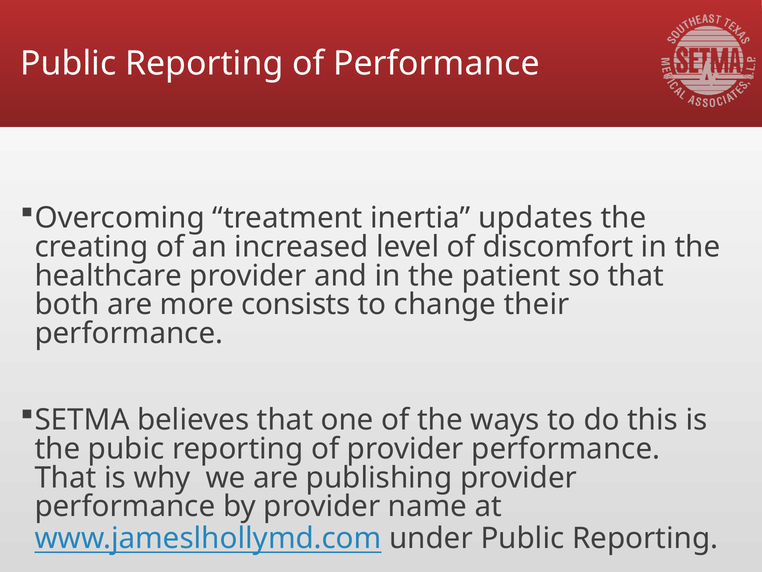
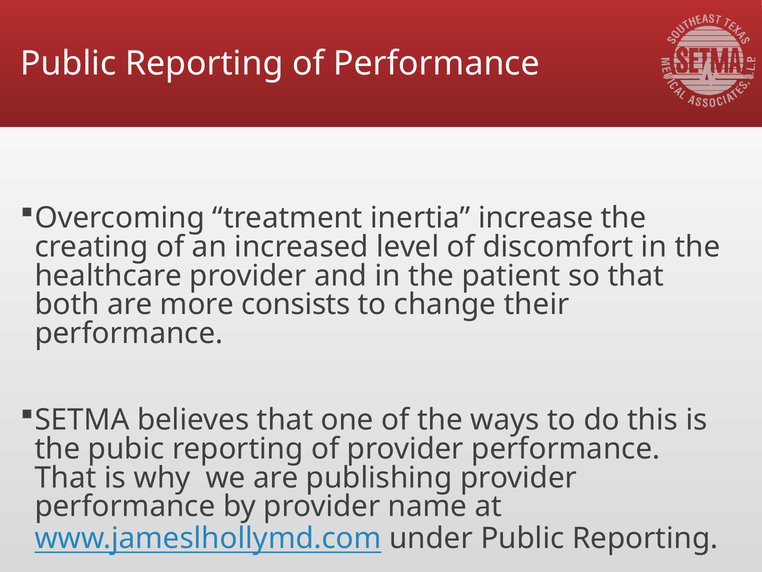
updates: updates -> increase
